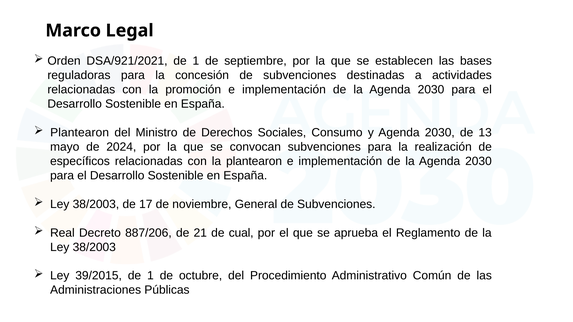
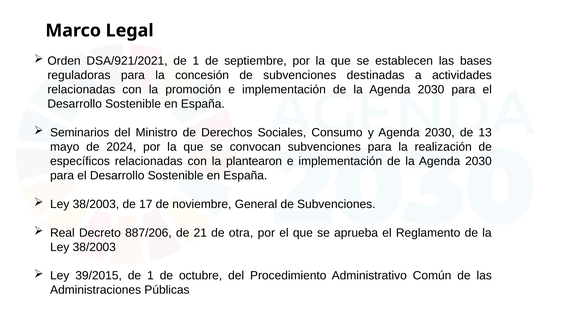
Plantearon at (80, 133): Plantearon -> Seminarios
cual: cual -> otra
